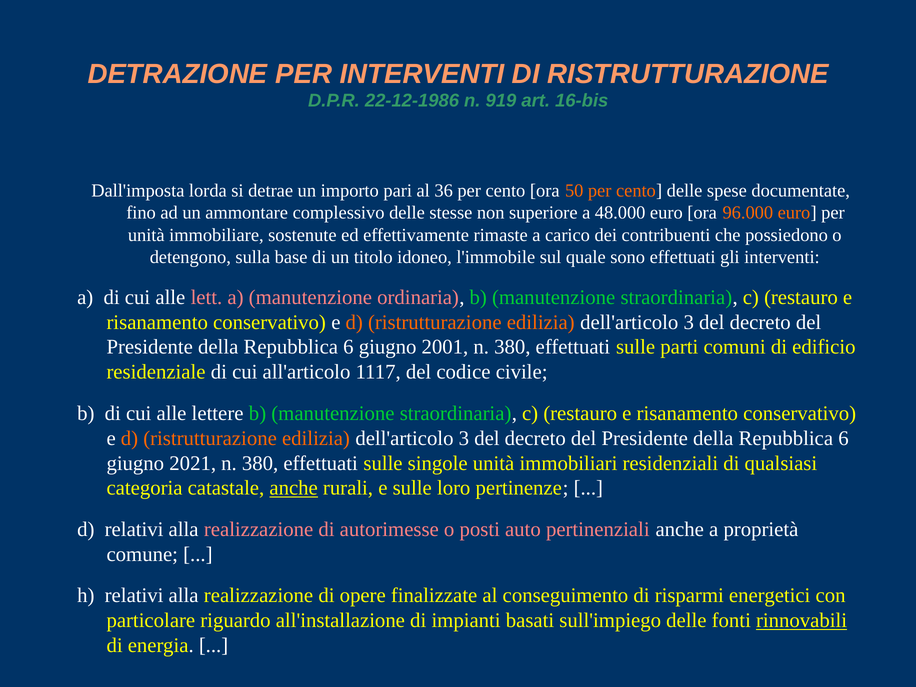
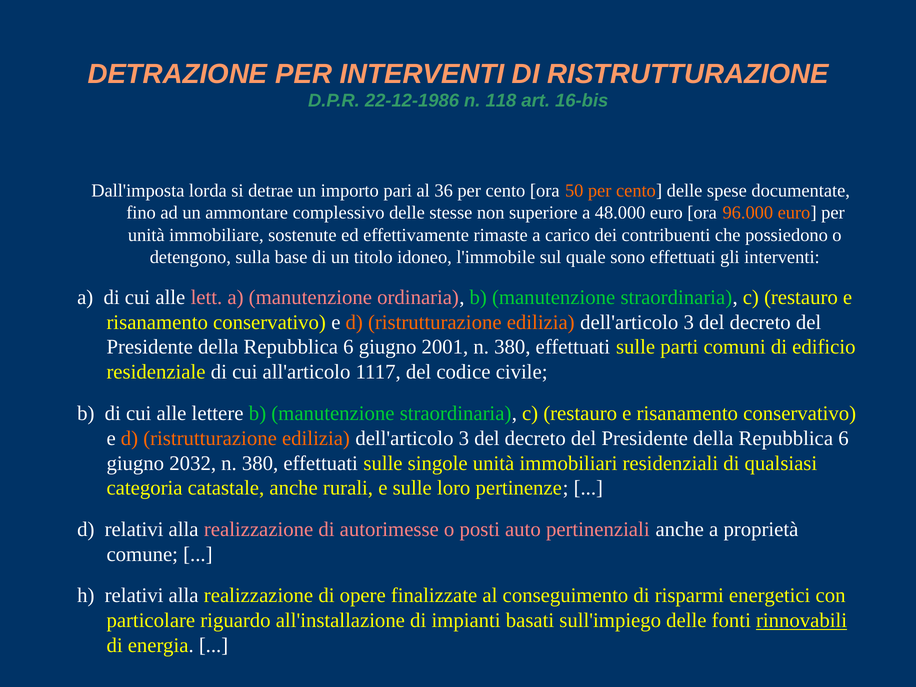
919: 919 -> 118
2021: 2021 -> 2032
anche at (294, 488) underline: present -> none
